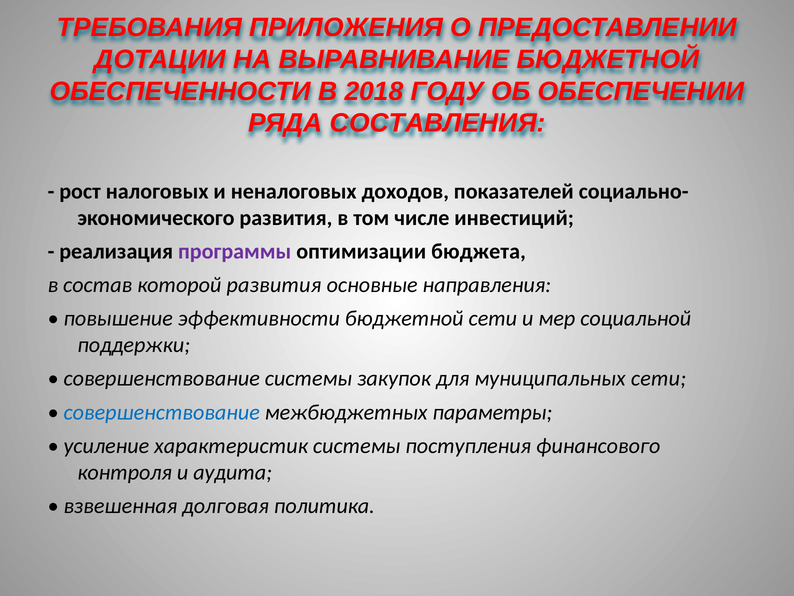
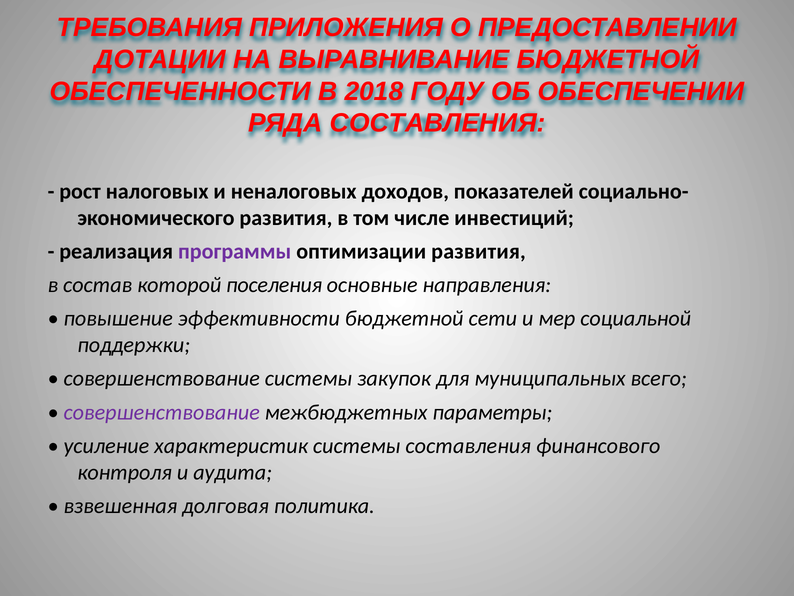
оптимизации бюджета: бюджета -> развития
которой развития: развития -> поселения
муниципальных сети: сети -> всего
совершенствование at (162, 412) colour: blue -> purple
системы поступления: поступления -> составления
